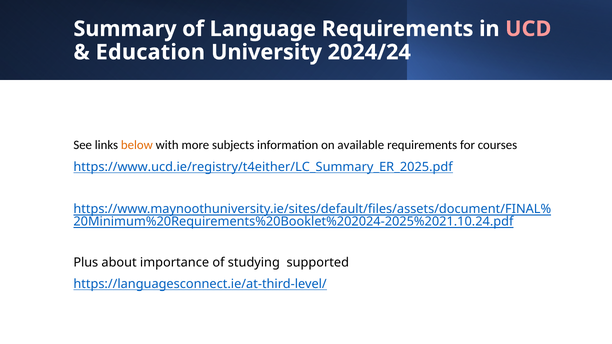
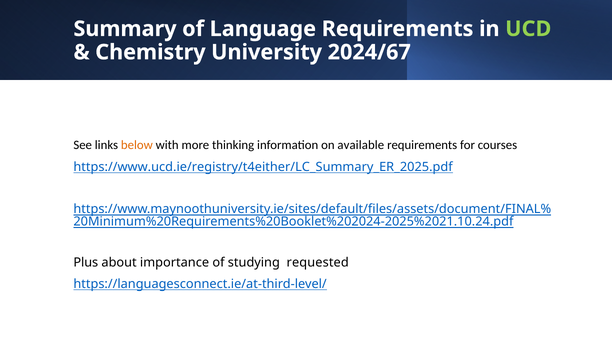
UCD colour: pink -> light green
Education: Education -> Chemistry
2024/24: 2024/24 -> 2024/67
subjects: subjects -> thinking
supported: supported -> requested
